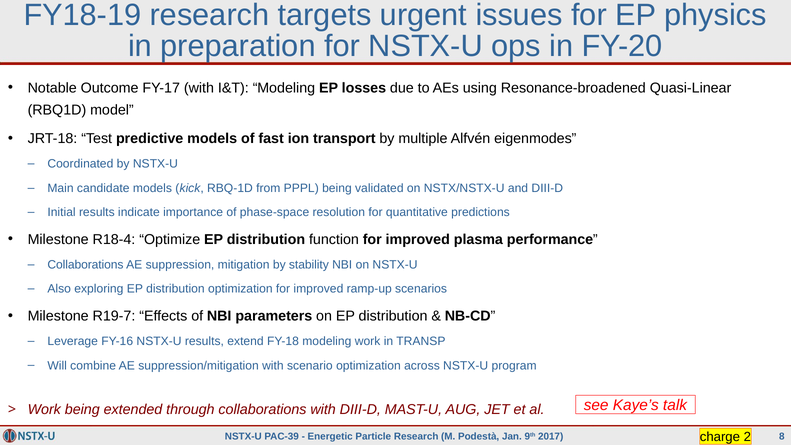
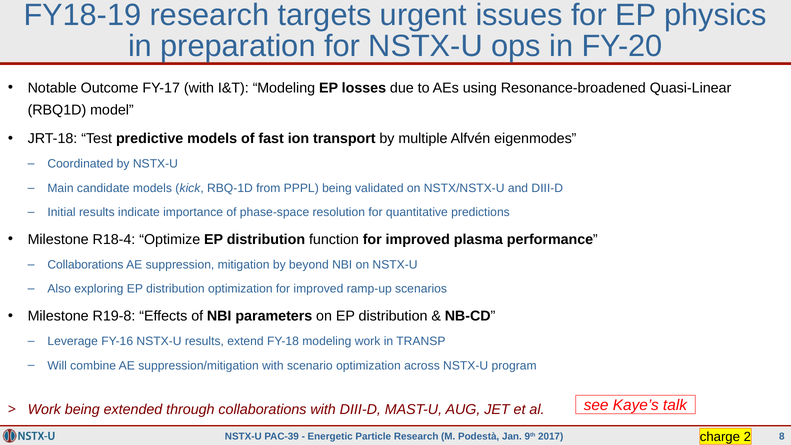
stability: stability -> beyond
R19-7: R19-7 -> R19-8
